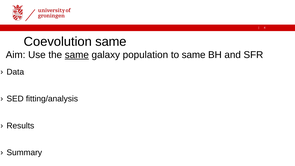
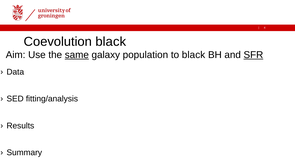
Coevolution same: same -> black
to same: same -> black
SFR underline: none -> present
